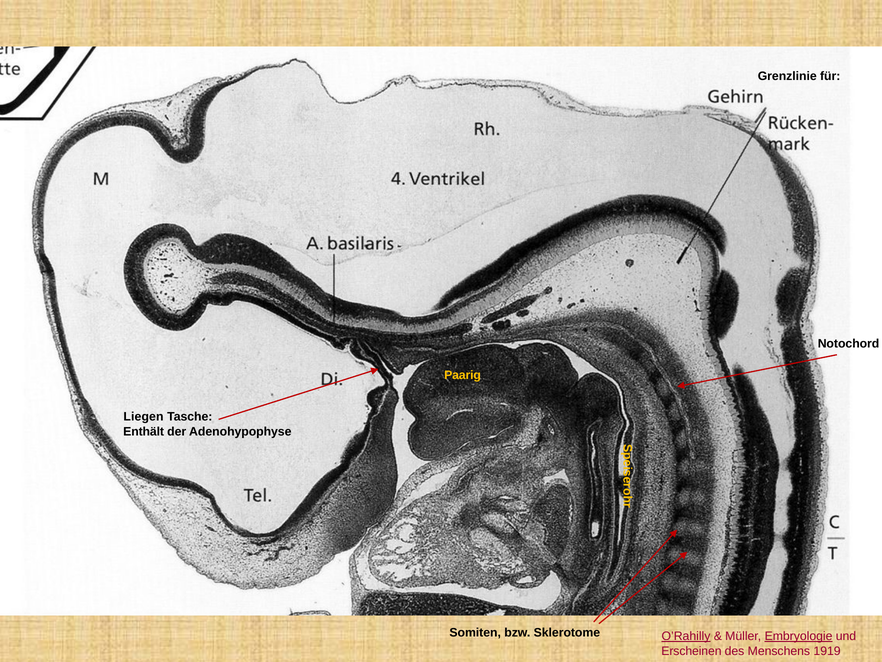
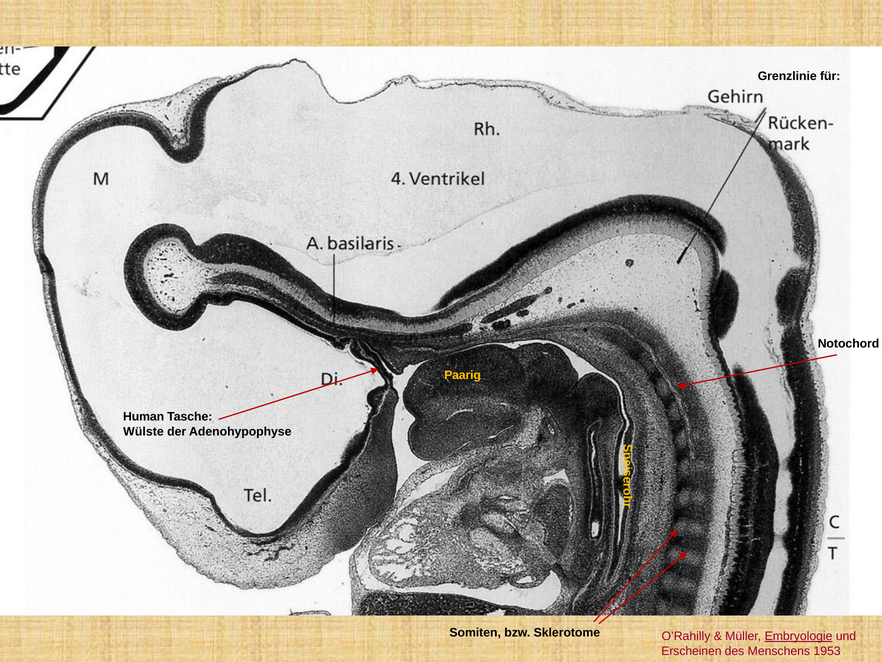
Liegen: Liegen -> Human
Enthält: Enthält -> Wülste
O’Rahilly underline: present -> none
1919: 1919 -> 1953
